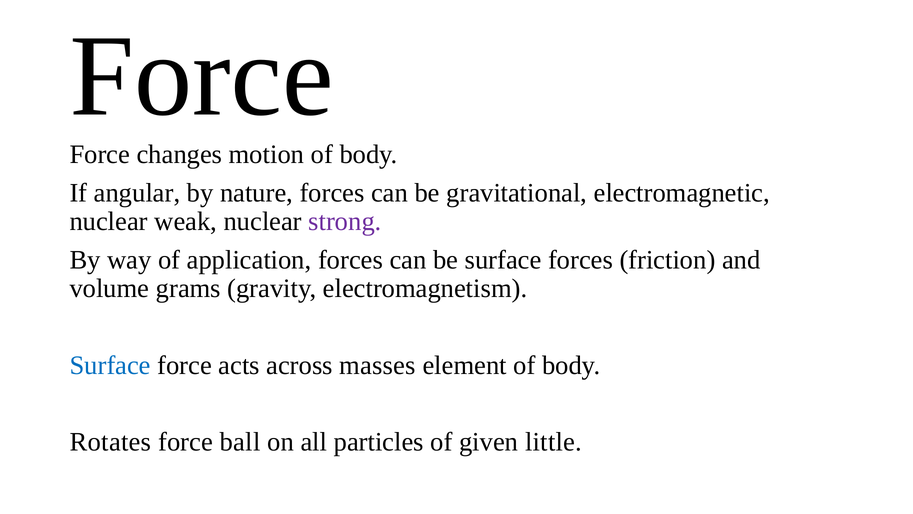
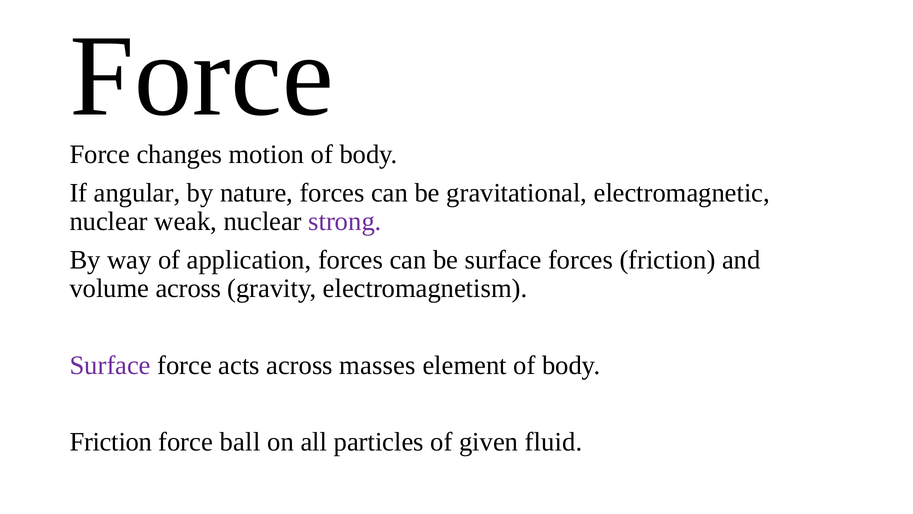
volume grams: grams -> across
Surface at (110, 365) colour: blue -> purple
Rotates at (111, 442): Rotates -> Friction
little: little -> fluid
